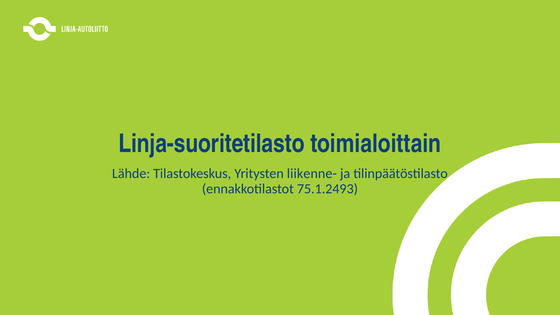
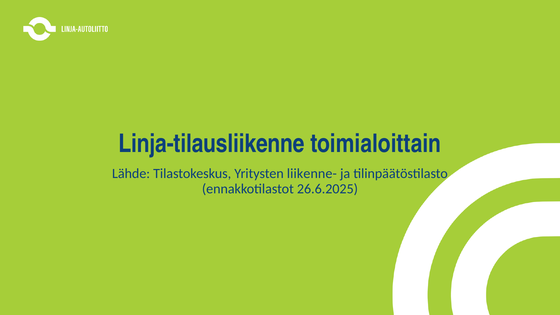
Linja-suoritetilasto: Linja-suoritetilasto -> Linja-tilausliikenne
75.1.2493: 75.1.2493 -> 26.6.2025
